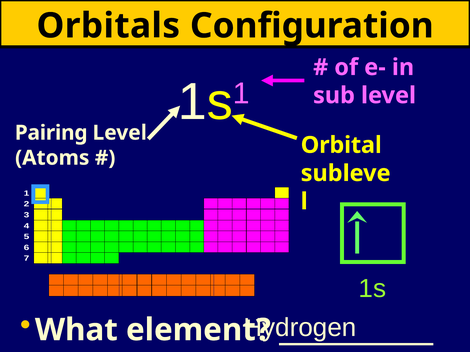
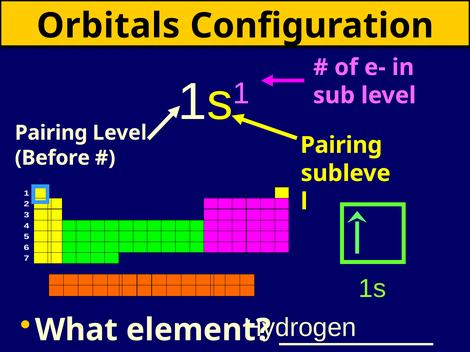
Orbital at (341, 145): Orbital -> Pairing
Atoms: Atoms -> Before
